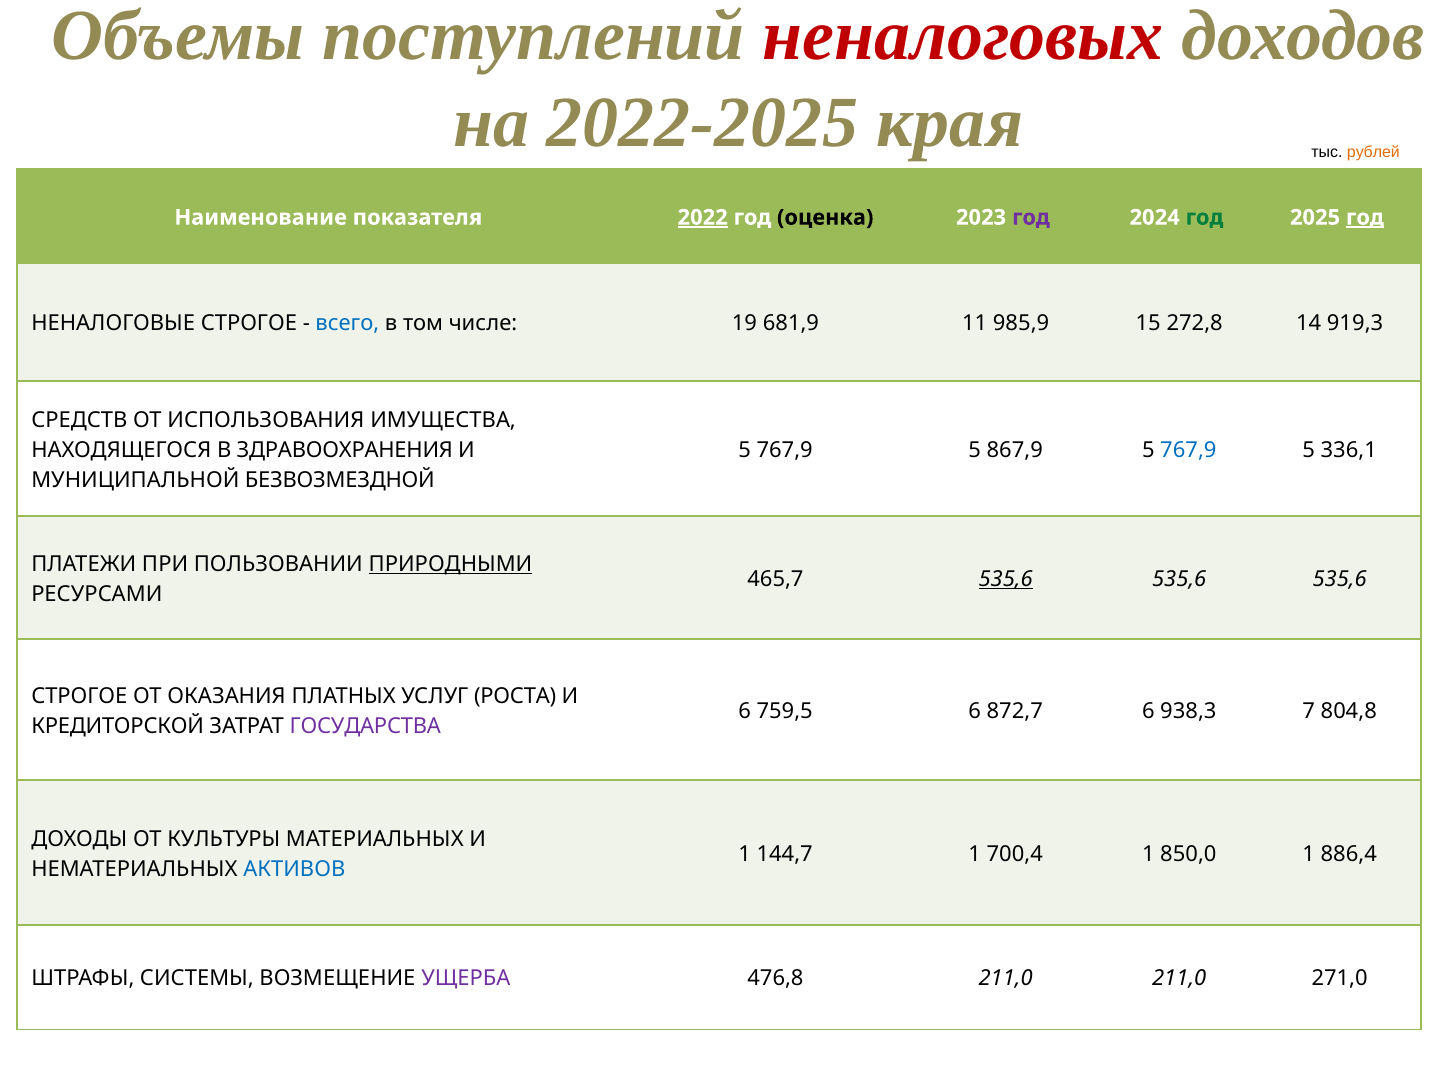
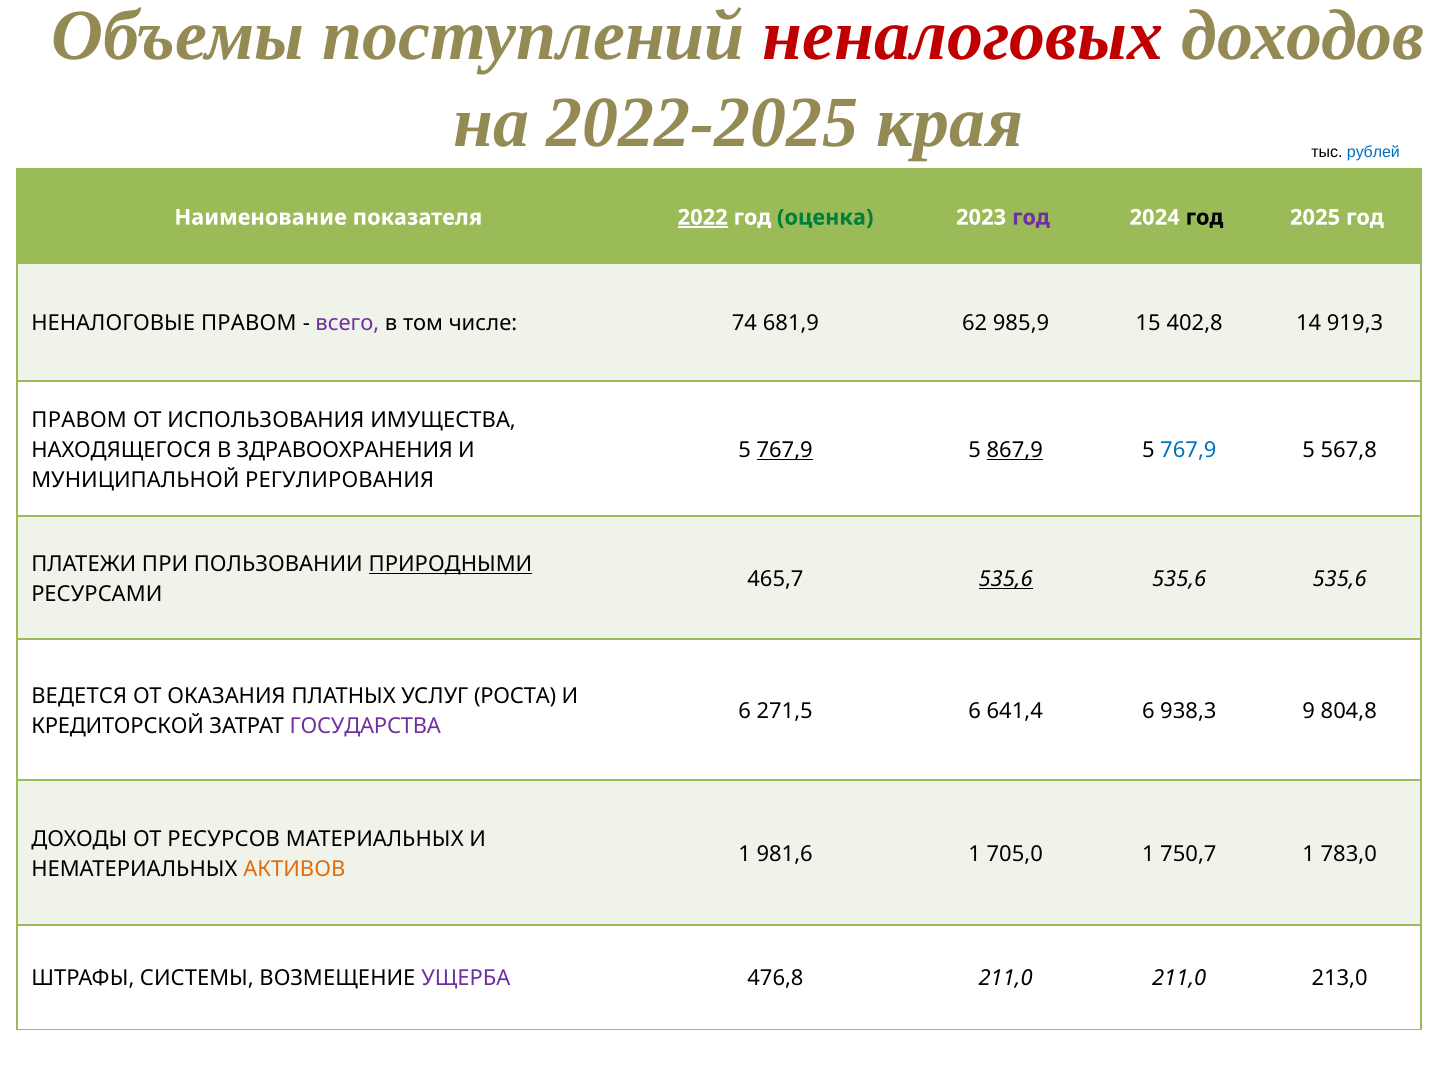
рублей colour: orange -> blue
оценка colour: black -> green
год at (1205, 217) colour: green -> black
год at (1365, 217) underline: present -> none
НЕНАЛОГОВЫЕ СТРОГОЕ: СТРОГОЕ -> ПРАВОМ
всего colour: blue -> purple
19: 19 -> 74
11: 11 -> 62
272,8: 272,8 -> 402,8
СРЕДСТВ at (79, 420): СРЕДСТВ -> ПРАВОМ
767,9 at (785, 450) underline: none -> present
867,9 underline: none -> present
336,1: 336,1 -> 567,8
БЕЗВОЗМЕЗДНОЙ: БЕЗВОЗМЕЗДНОЙ -> РЕГУЛИРОВАНИЯ
СТРОГОЕ at (79, 696): СТРОГОЕ -> ВЕДЕТСЯ
759,5: 759,5 -> 271,5
872,7: 872,7 -> 641,4
7: 7 -> 9
КУЛЬТУРЫ: КУЛЬТУРЫ -> РЕСУРСОВ
144,7: 144,7 -> 981,6
700,4: 700,4 -> 705,0
850,0: 850,0 -> 750,7
886,4: 886,4 -> 783,0
АКТИВОВ colour: blue -> orange
271,0: 271,0 -> 213,0
